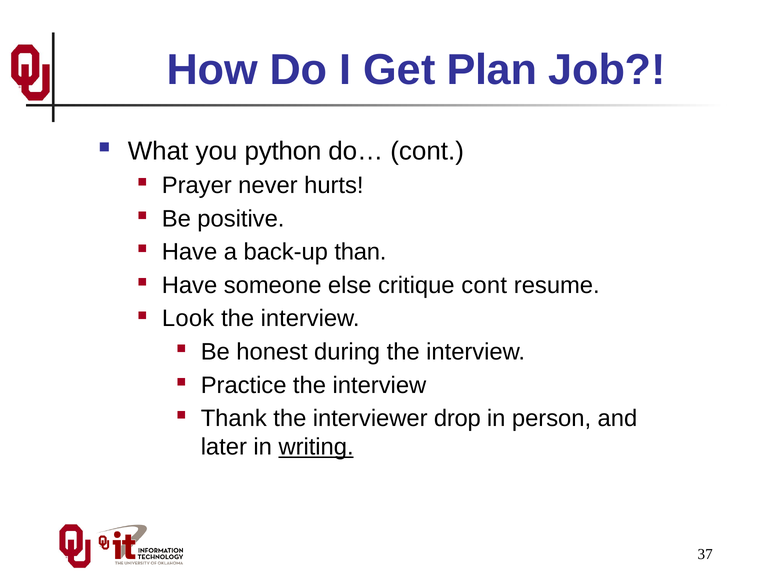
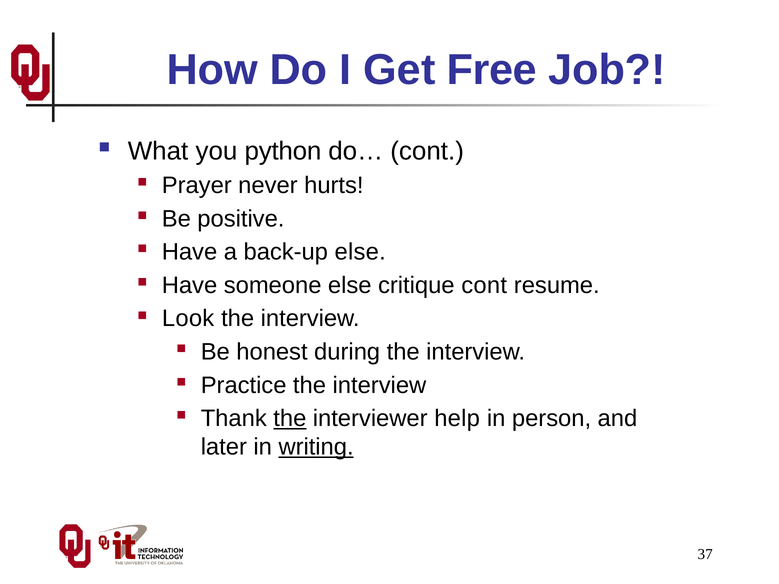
Plan: Plan -> Free
back-up than: than -> else
the at (290, 419) underline: none -> present
drop: drop -> help
